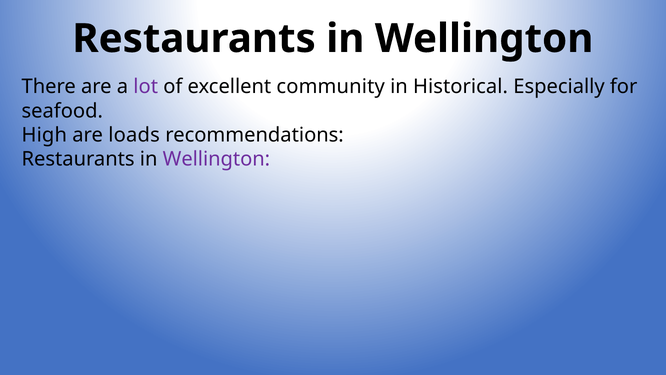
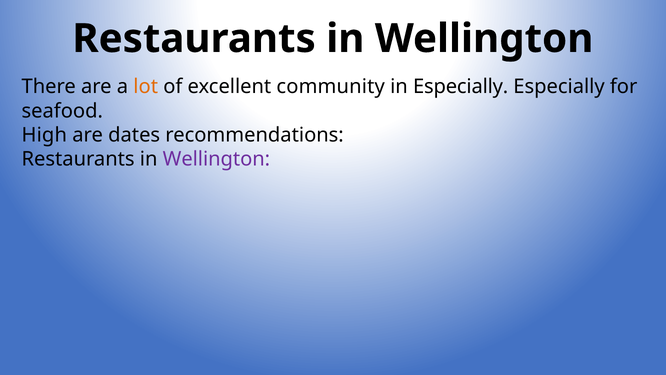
lot colour: purple -> orange
in Historical: Historical -> Especially
loads: loads -> dates
